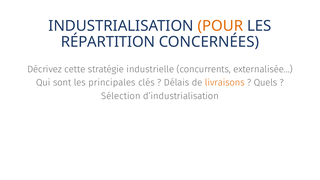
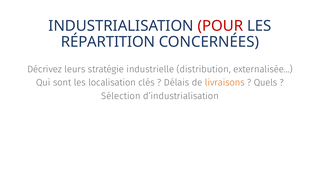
POUR colour: orange -> red
cette: cette -> leurs
concurrents: concurrents -> distribution
principales: principales -> localisation
